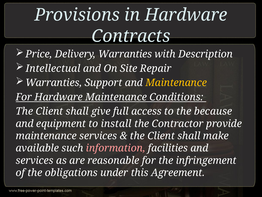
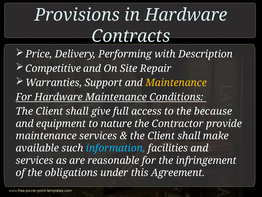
Delivery Warranties: Warranties -> Performing
Intellectual: Intellectual -> Competitive
install: install -> nature
information colour: pink -> light blue
